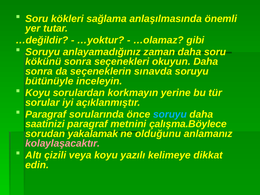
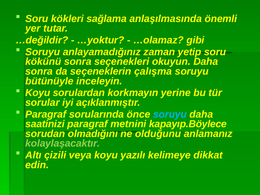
zaman daha: daha -> yetip
sınavda: sınavda -> çalışma
çalışma.Böylece: çalışma.Böylece -> kapayıp.Böylece
yakalamak: yakalamak -> olmadığını
kolaylaşacaktır colour: pink -> light green
